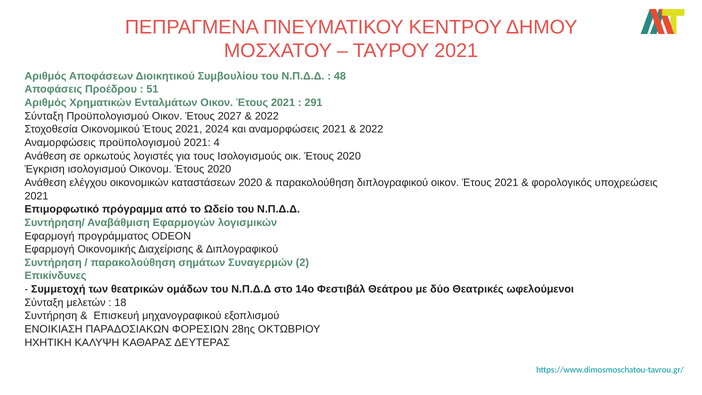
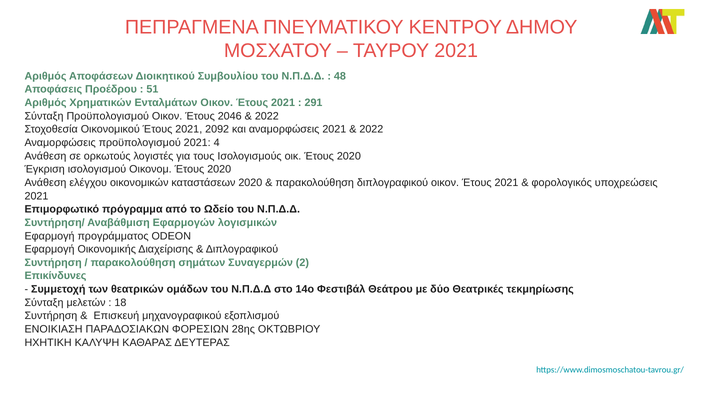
2027: 2027 -> 2046
2024: 2024 -> 2092
ωφελούμενοι: ωφελούμενοι -> τεκμηρίωσης
